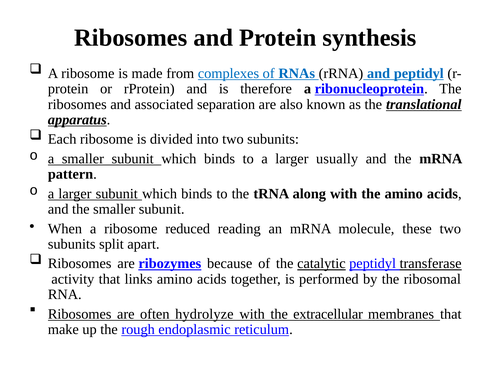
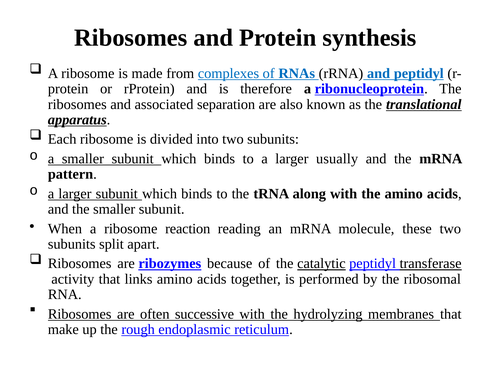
reduced: reduced -> reaction
hydrolyze: hydrolyze -> successive
extracellular: extracellular -> hydrolyzing
